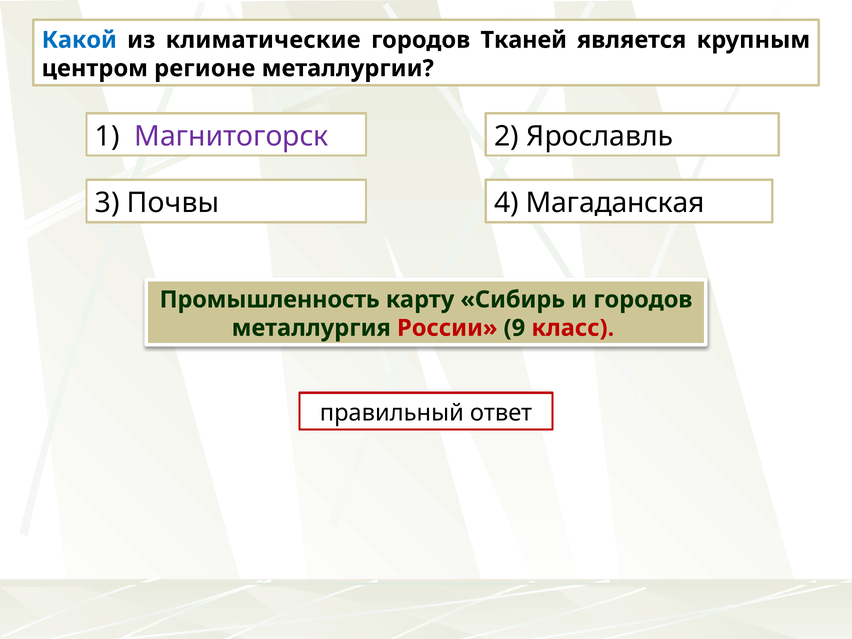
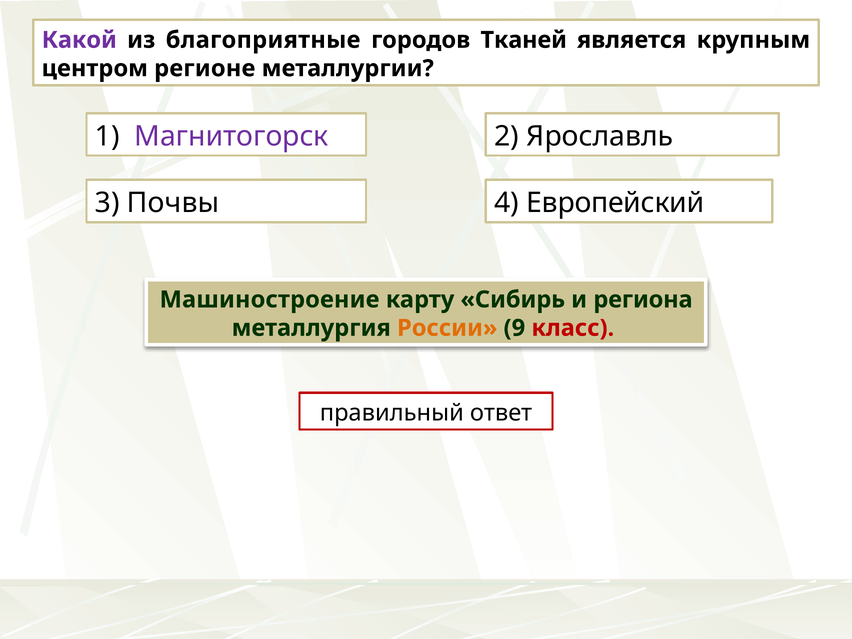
Какой colour: blue -> purple
климатические: климатические -> благоприятные
Магаданская: Магаданская -> Европейский
Промышленность: Промышленность -> Машиностроение
и городов: городов -> региона
России colour: red -> orange
